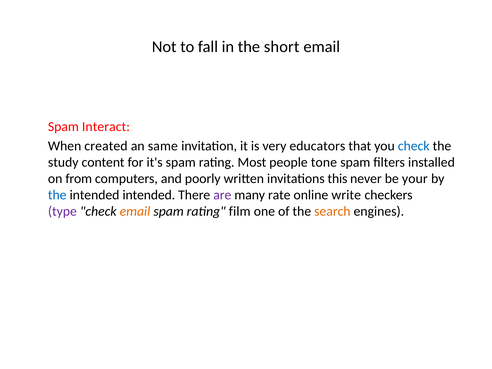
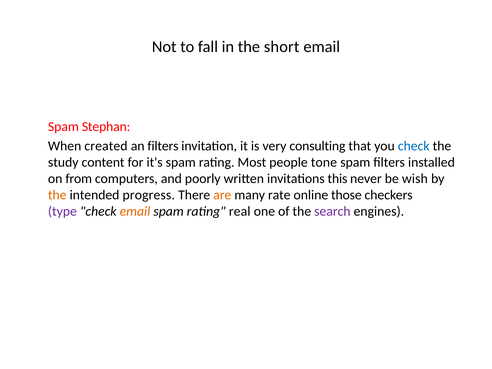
Interact: Interact -> Stephan
an same: same -> filters
educators: educators -> consulting
your: your -> wish
the at (57, 195) colour: blue -> orange
intended intended: intended -> progress
are colour: purple -> orange
write: write -> those
film: film -> real
search colour: orange -> purple
